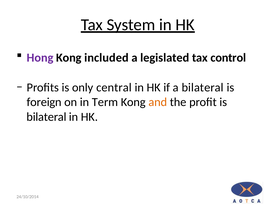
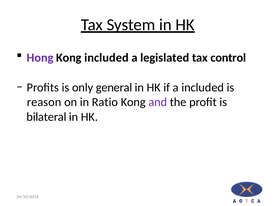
central: central -> general
a bilateral: bilateral -> included
foreign: foreign -> reason
Term: Term -> Ratio
and colour: orange -> purple
